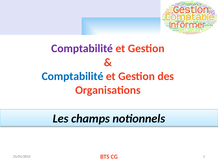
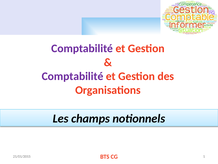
Comptabilité at (73, 76) colour: blue -> purple
